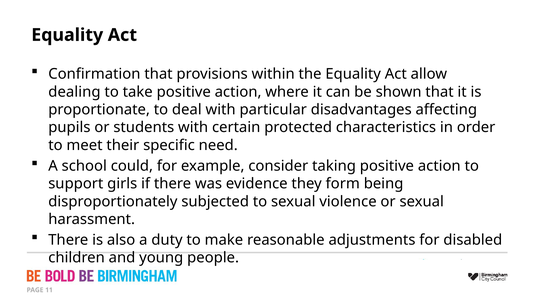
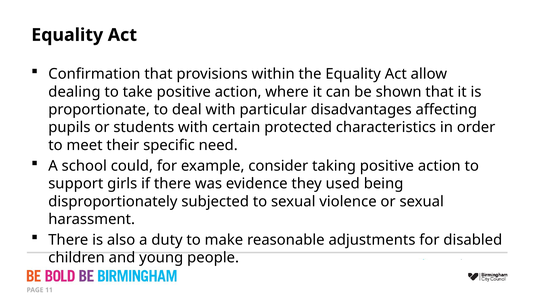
form: form -> used
